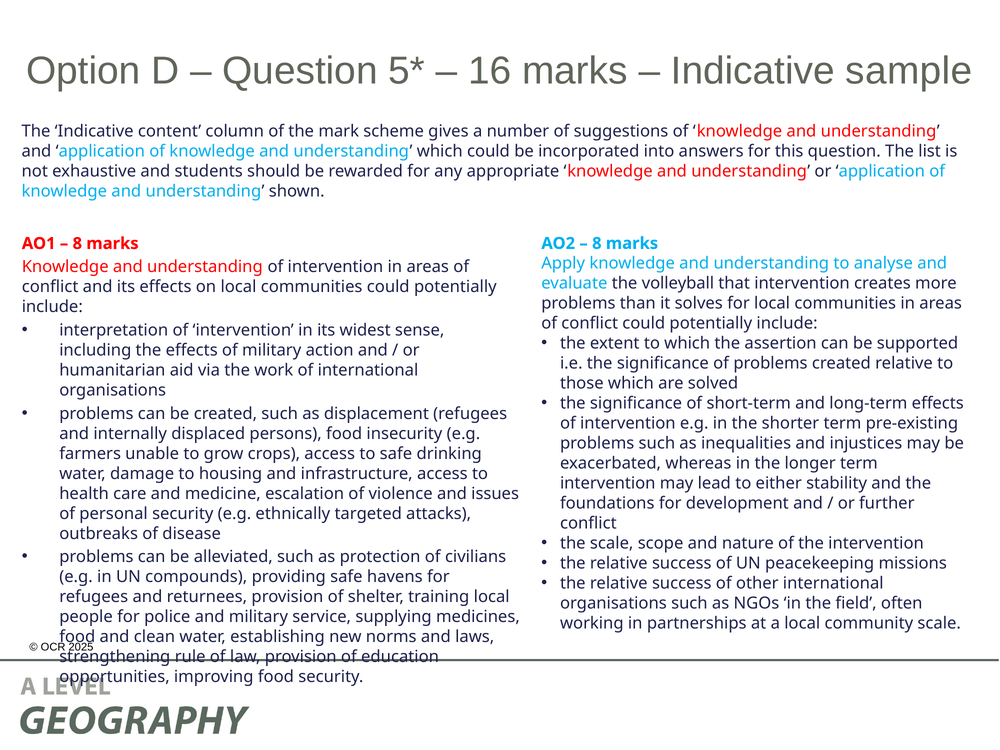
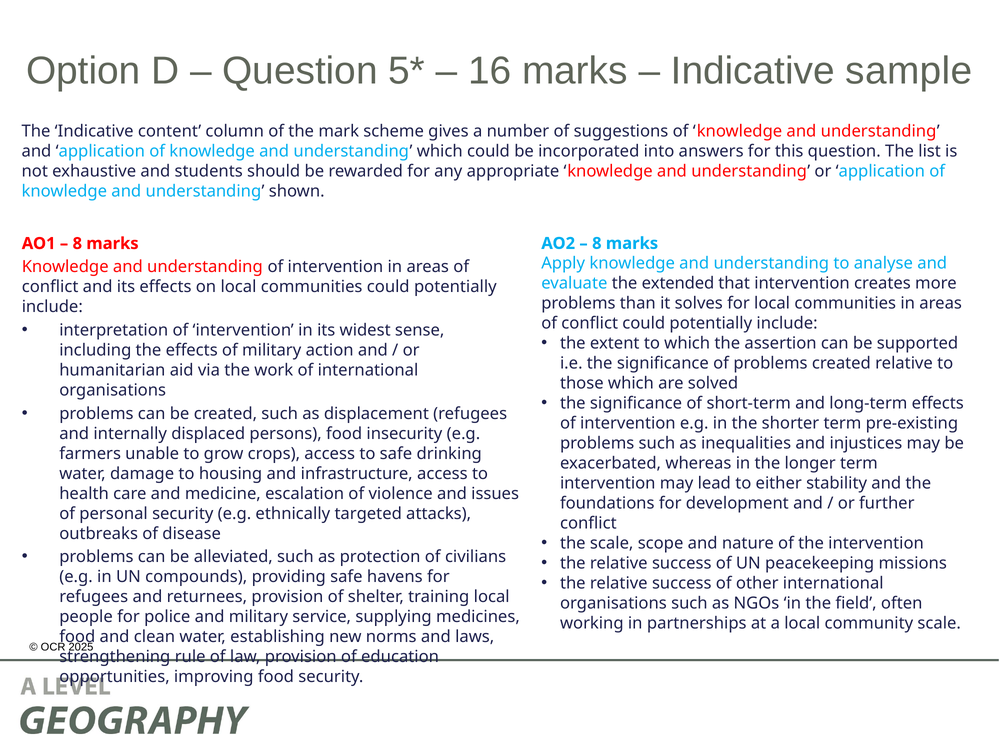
volleyball: volleyball -> extended
